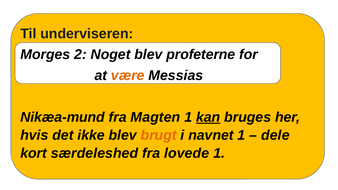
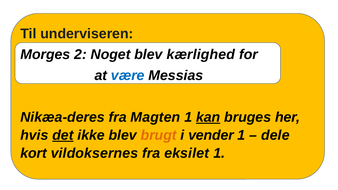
profeterne: profeterne -> kærlighed
være colour: orange -> blue
Nikæa-mund: Nikæa-mund -> Nikæa-deres
det underline: none -> present
navnet: navnet -> vender
særdeleshed: særdeleshed -> vildoksernes
lovede: lovede -> eksilet
